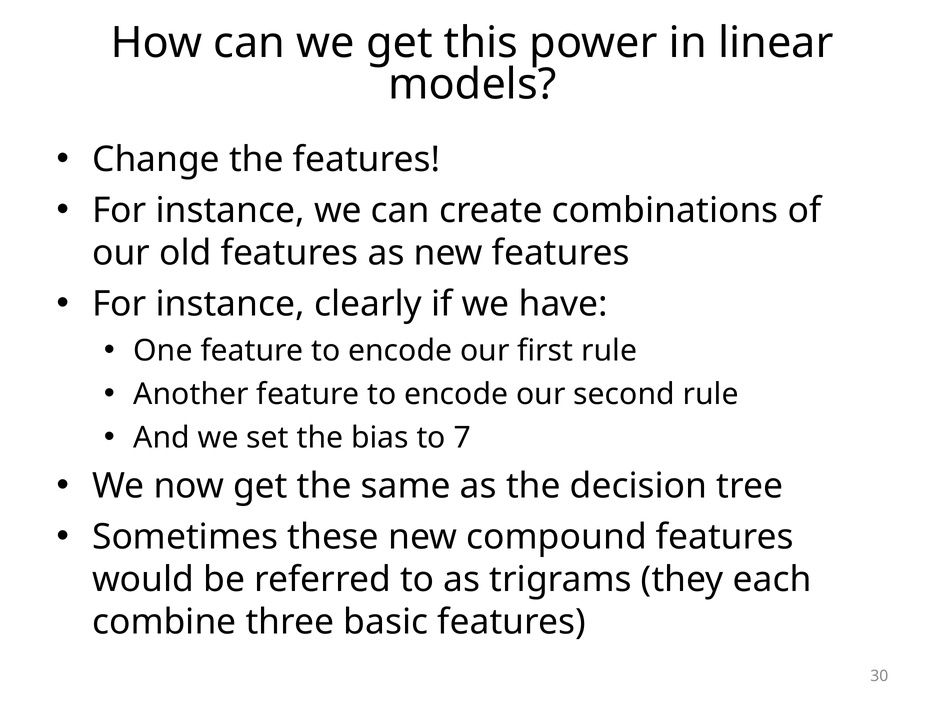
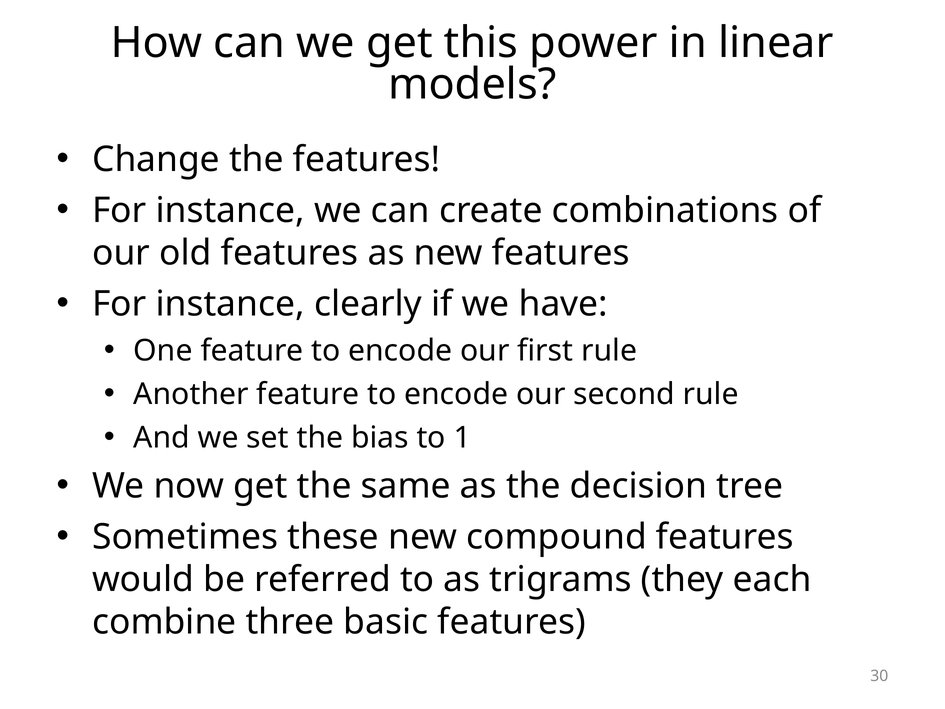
7: 7 -> 1
